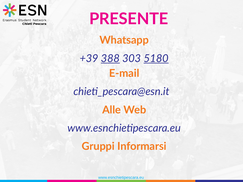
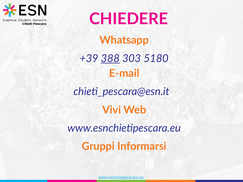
PRESENTE: PRESENTE -> CHIEDERE
5180 underline: present -> none
Alle: Alle -> Vivi
